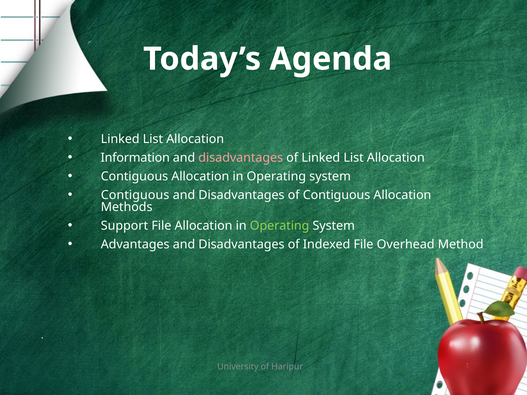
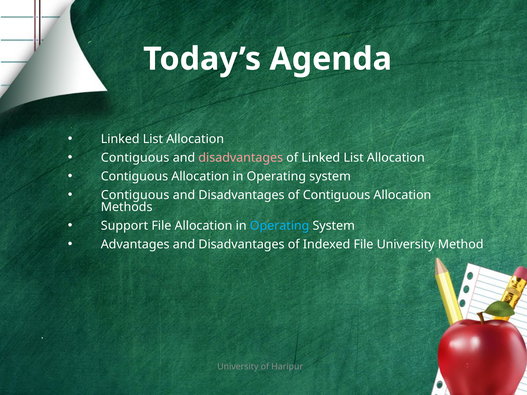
Information at (135, 158): Information -> Contiguous
Operating at (280, 226) colour: light green -> light blue
File Overhead: Overhead -> University
